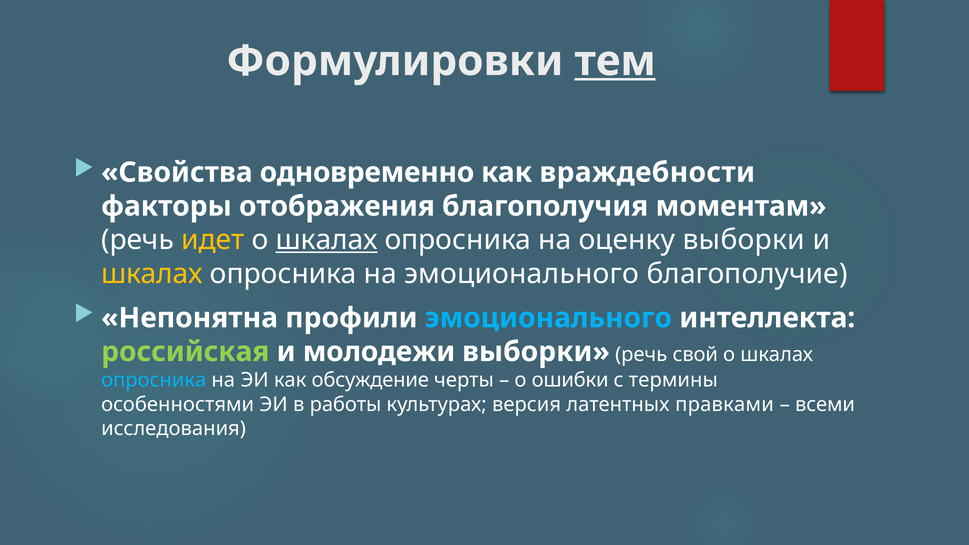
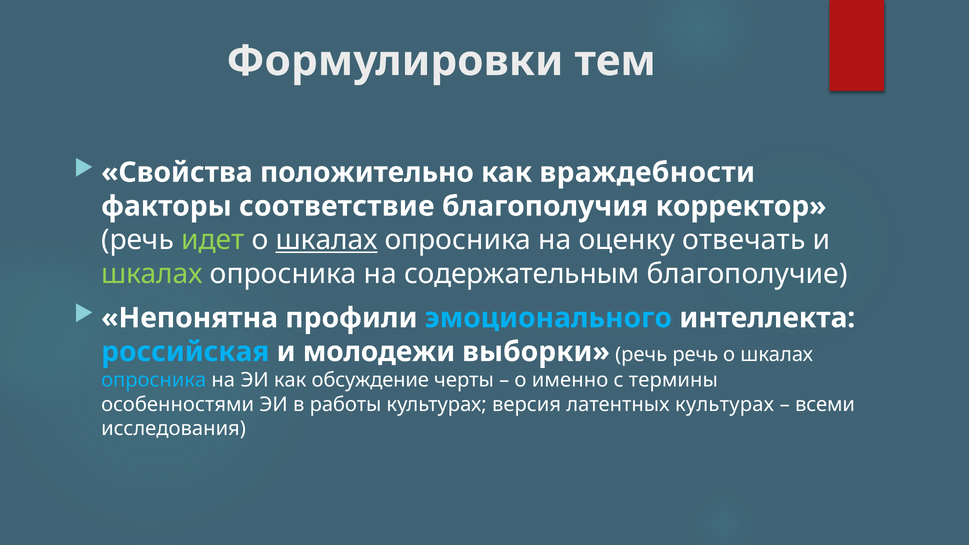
тем underline: present -> none
одновременно: одновременно -> положительно
отображения: отображения -> соответствие
моментам: моментам -> корректор
идет colour: yellow -> light green
оценку выборки: выборки -> отвечать
шкалах at (152, 274) colour: yellow -> light green
на эмоционального: эмоционального -> содержательным
российская colour: light green -> light blue
речь свой: свой -> речь
ошибки: ошибки -> именно
латентных правками: правками -> культурах
